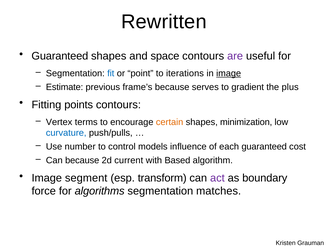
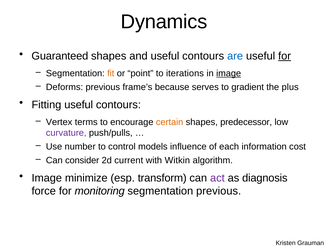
Rewritten: Rewritten -> Dynamics
and space: space -> useful
are colour: purple -> blue
for at (285, 56) underline: none -> present
fit colour: blue -> orange
Estimate: Estimate -> Deforms
Fitting points: points -> useful
minimization: minimization -> predecessor
curvature colour: blue -> purple
each guaranteed: guaranteed -> information
Can because: because -> consider
Based: Based -> Witkin
segment: segment -> minimize
boundary: boundary -> diagnosis
algorithms: algorithms -> monitoring
segmentation matches: matches -> previous
